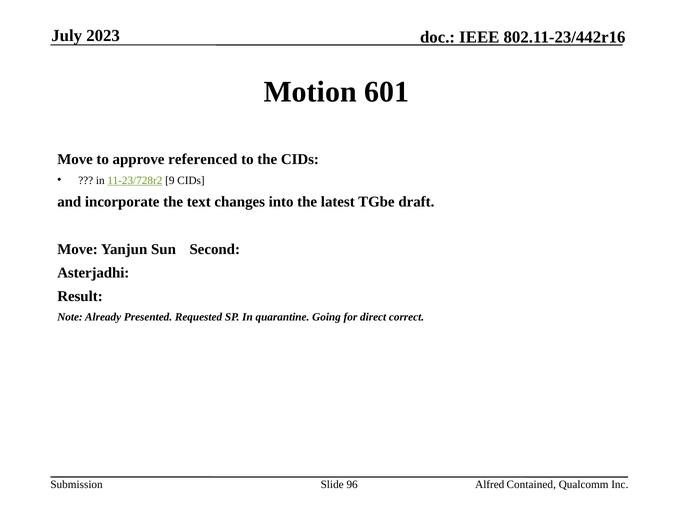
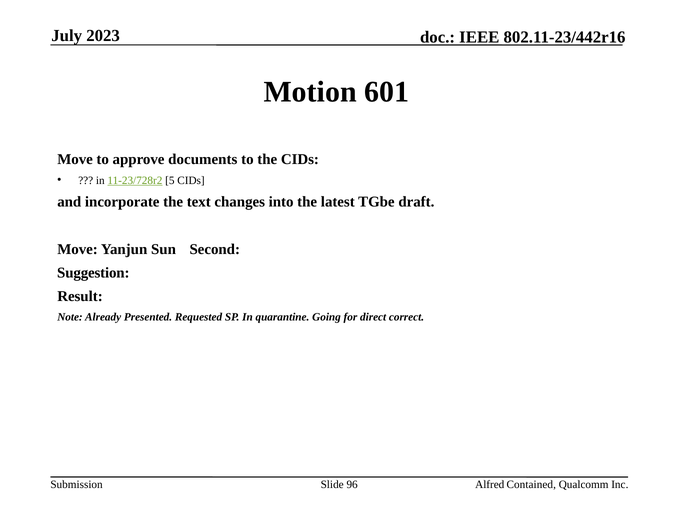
referenced: referenced -> documents
9: 9 -> 5
Asterjadhi: Asterjadhi -> Suggestion
